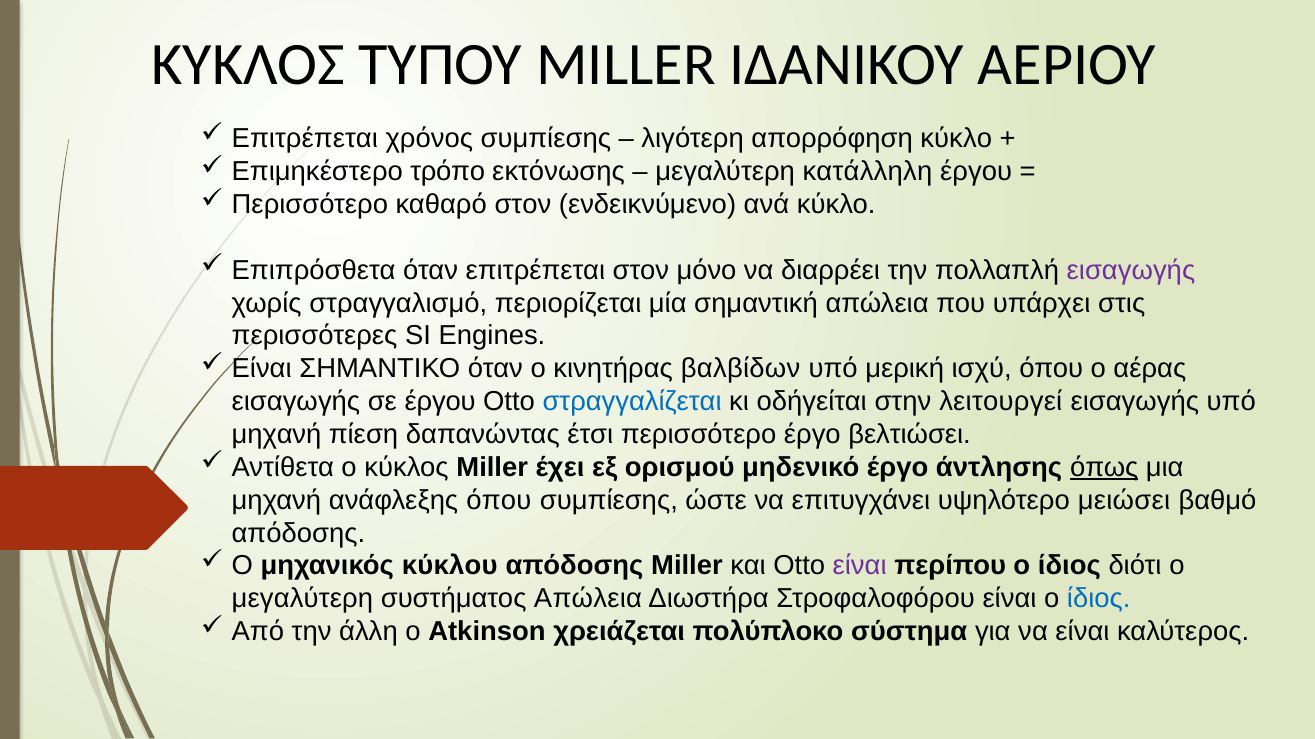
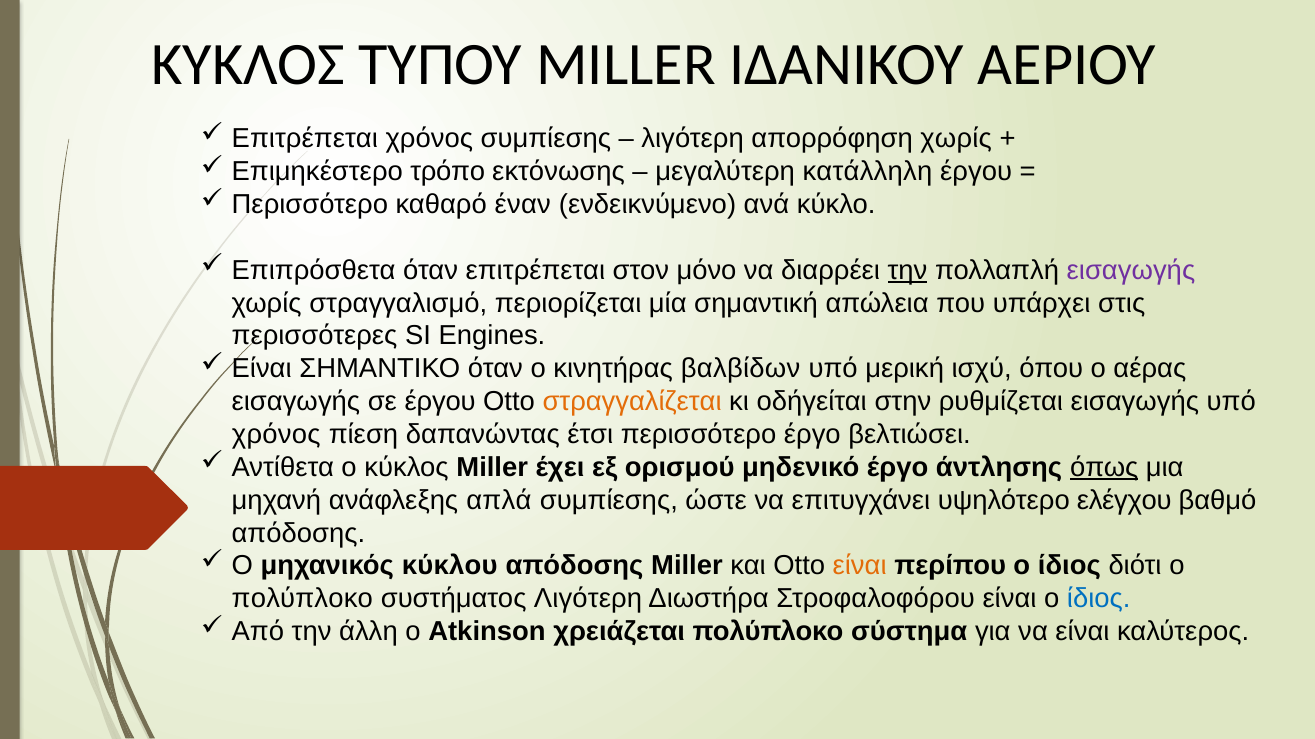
απορρόφηση κύκλο: κύκλο -> χωρίς
καθαρό στον: στον -> έναν
την at (908, 270) underline: none -> present
στραγγαλίζεται colour: blue -> orange
λειτουργεί: λειτουργεί -> ρυθμίζεται
μηχανή at (277, 435): μηχανή -> χρόνος
ανάφλεξης όπου: όπου -> απλά
μειώσει: μειώσει -> ελέγχου
είναι at (860, 566) colour: purple -> orange
μεγαλύτερη at (302, 599): μεγαλύτερη -> πολύπλοκο
συστήματος Απώλεια: Απώλεια -> Λιγότερη
